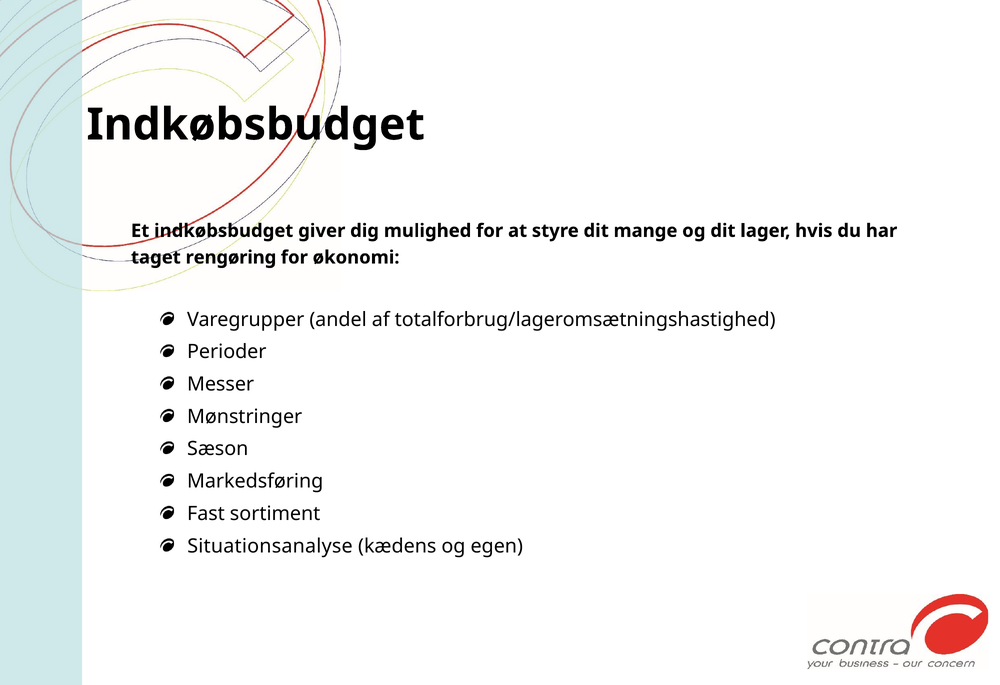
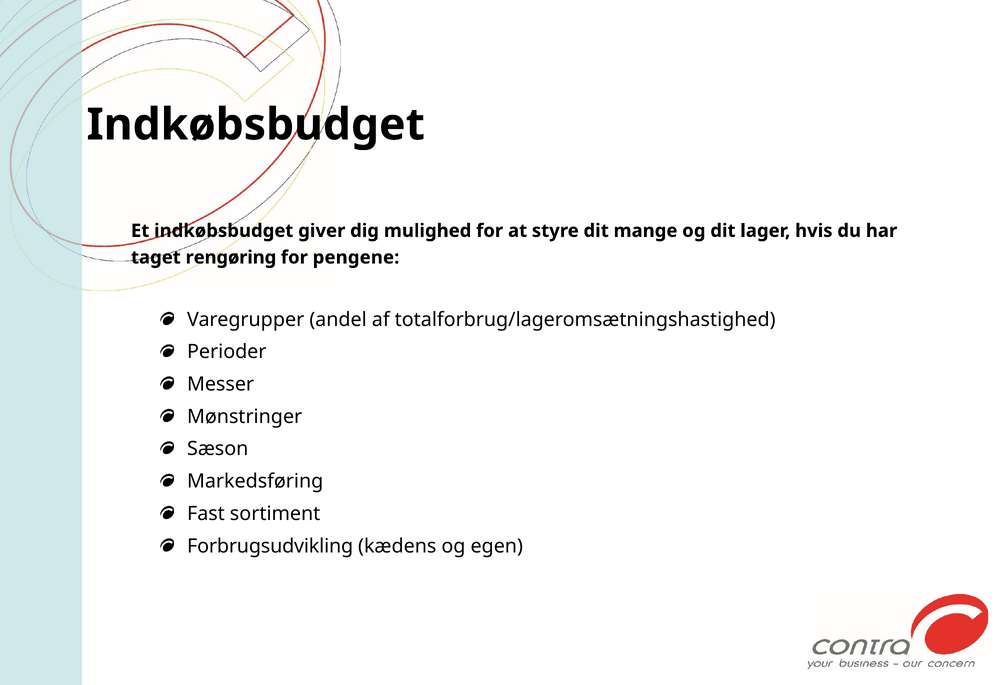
økonomi: økonomi -> pengene
Situationsanalyse: Situationsanalyse -> Forbrugsudvikling
